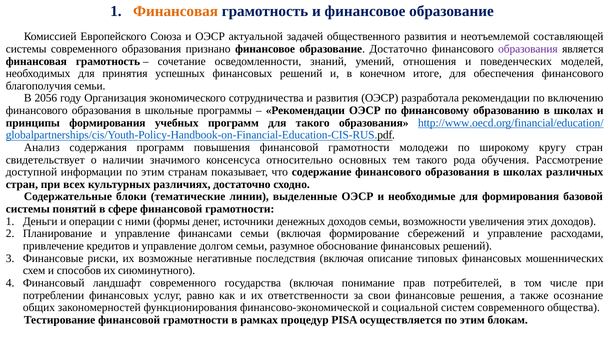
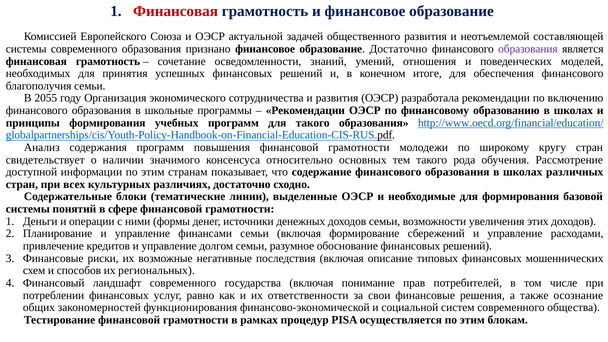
Финансовая at (176, 11) colour: orange -> red
2056: 2056 -> 2055
сиюминутного: сиюминутного -> региональных
